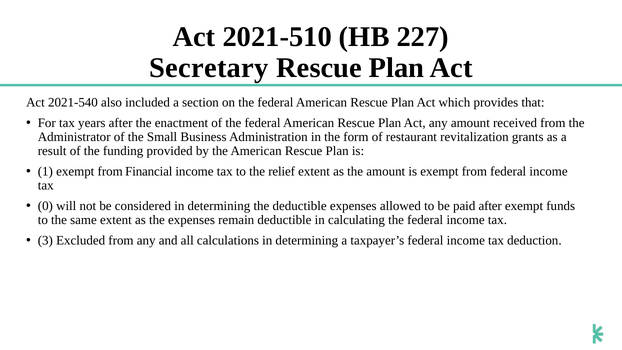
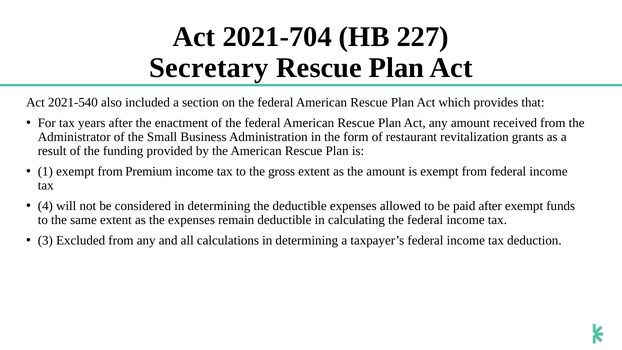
2021-510: 2021-510 -> 2021-704
Financial: Financial -> Premium
relief: relief -> gross
0: 0 -> 4
